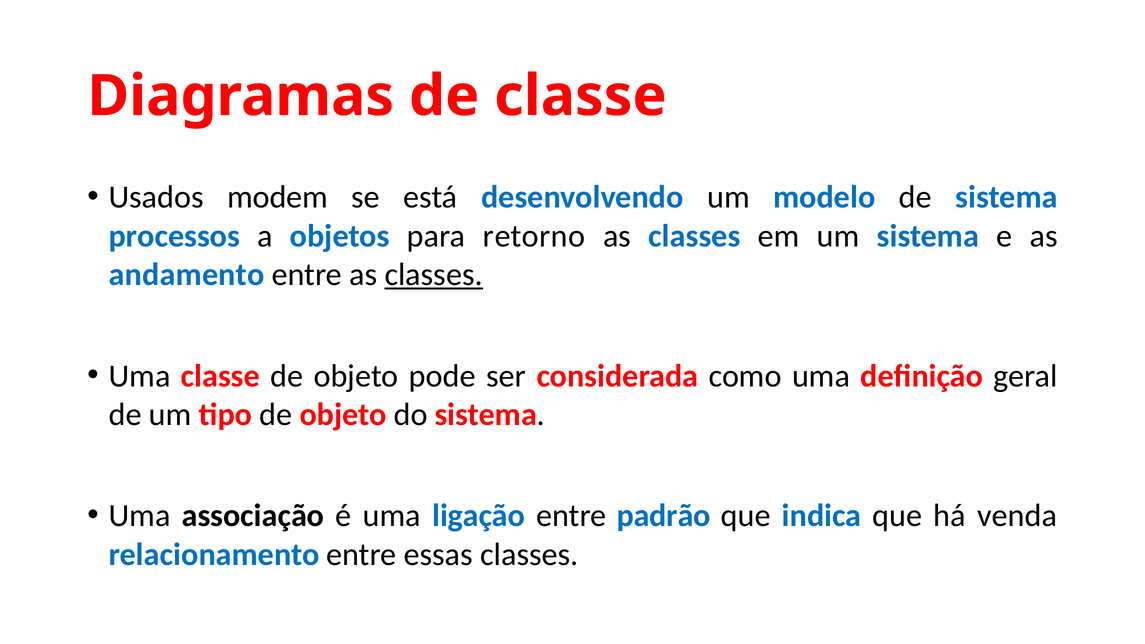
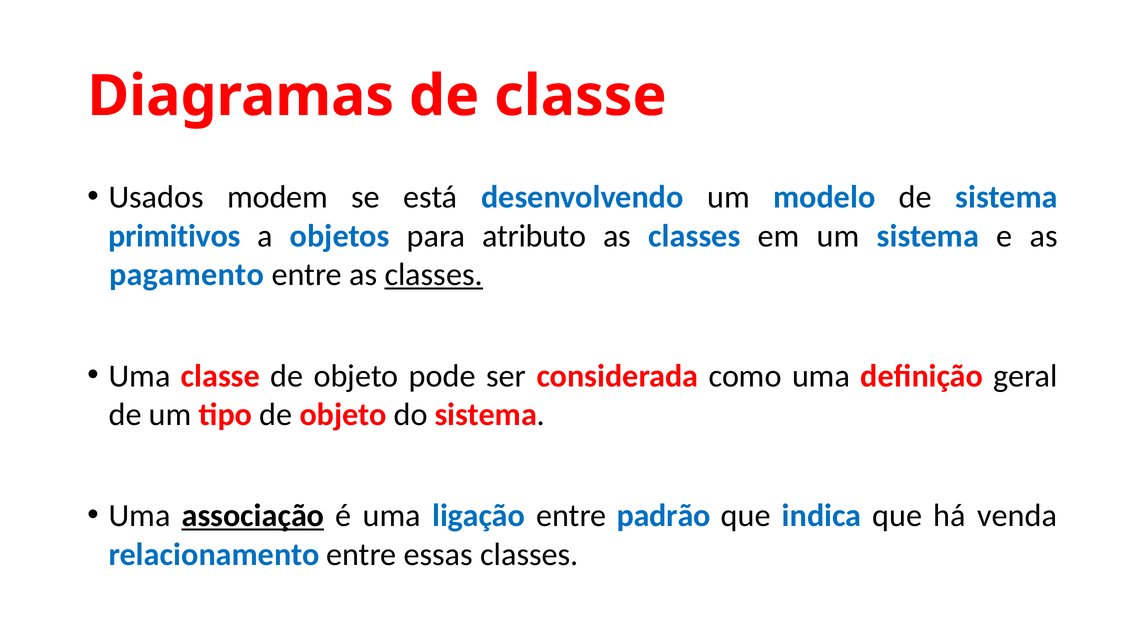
processos: processos -> primitivos
retorno: retorno -> atributo
andamento: andamento -> pagamento
associação underline: none -> present
